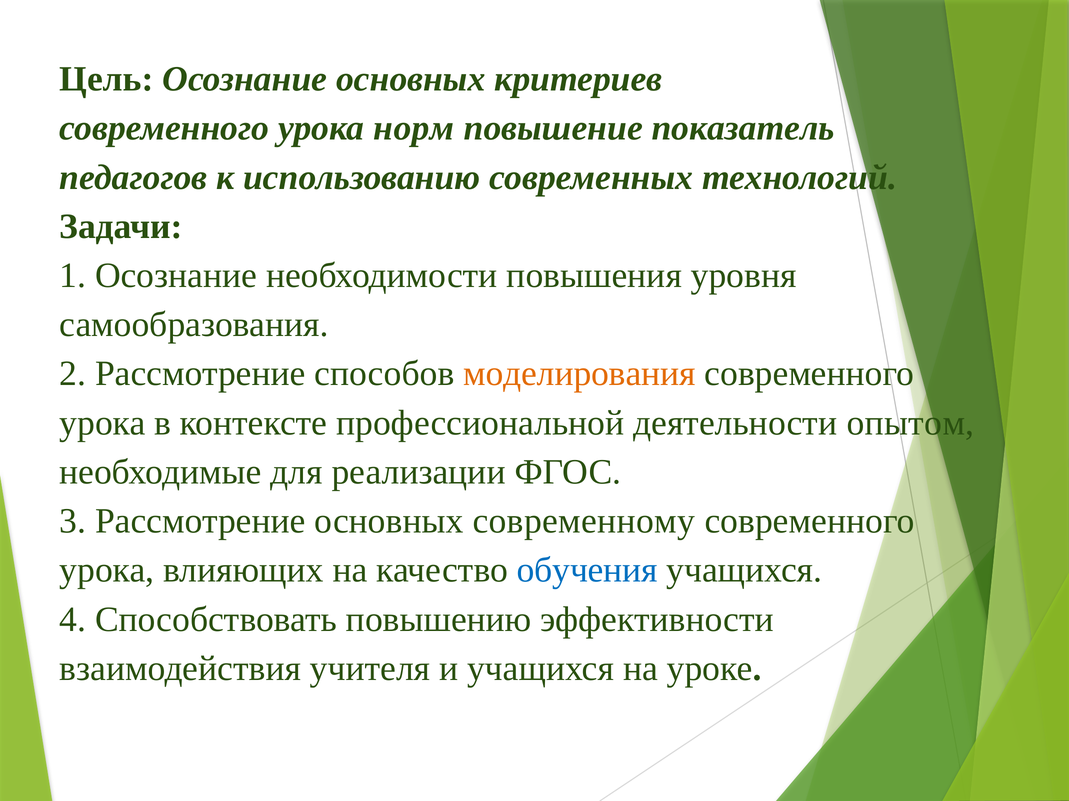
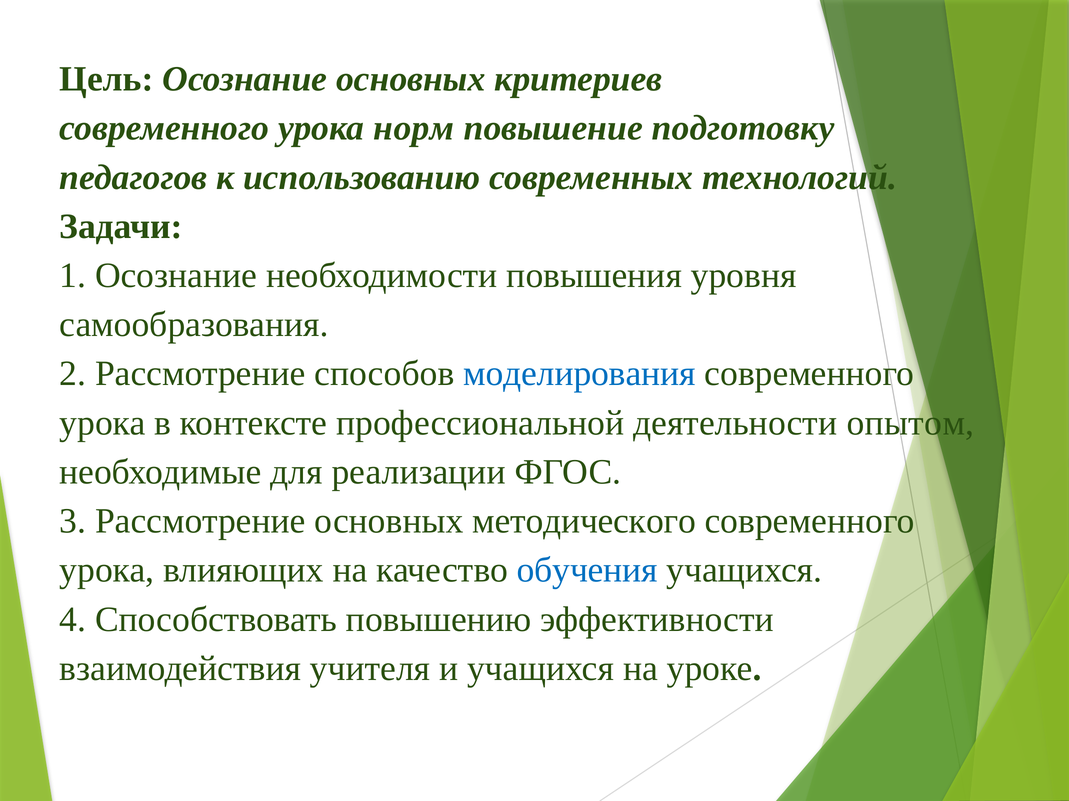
показатель: показатель -> подготовку
моделирования colour: orange -> blue
современному: современному -> методического
